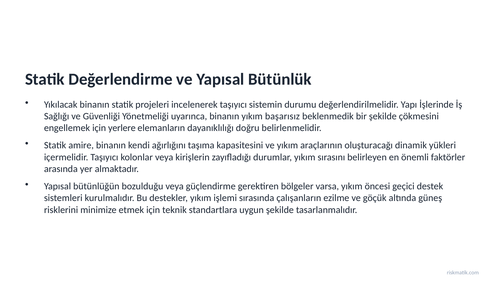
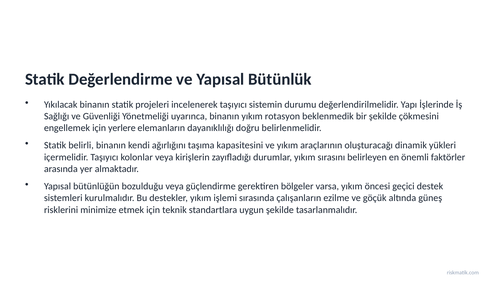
başarısız: başarısız -> rotasyon
amire: amire -> belirli
